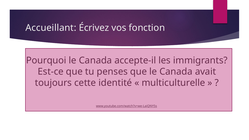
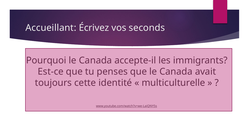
fonction: fonction -> seconds
